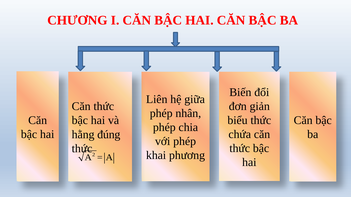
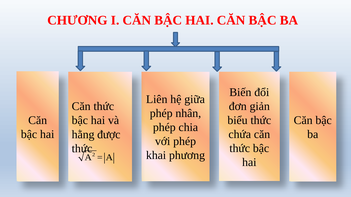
đúng: đúng -> được
